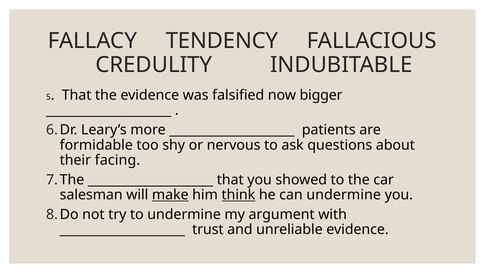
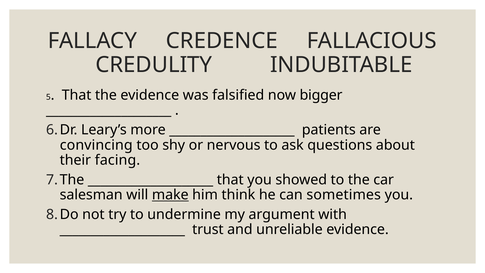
TENDENCY: TENDENCY -> CREDENCE
formidable: formidable -> convincing
think underline: present -> none
can undermine: undermine -> sometimes
